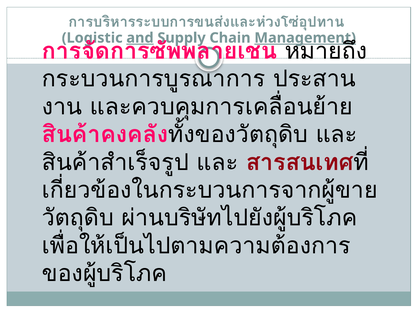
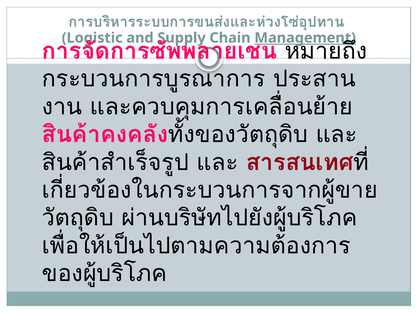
and underline: present -> none
